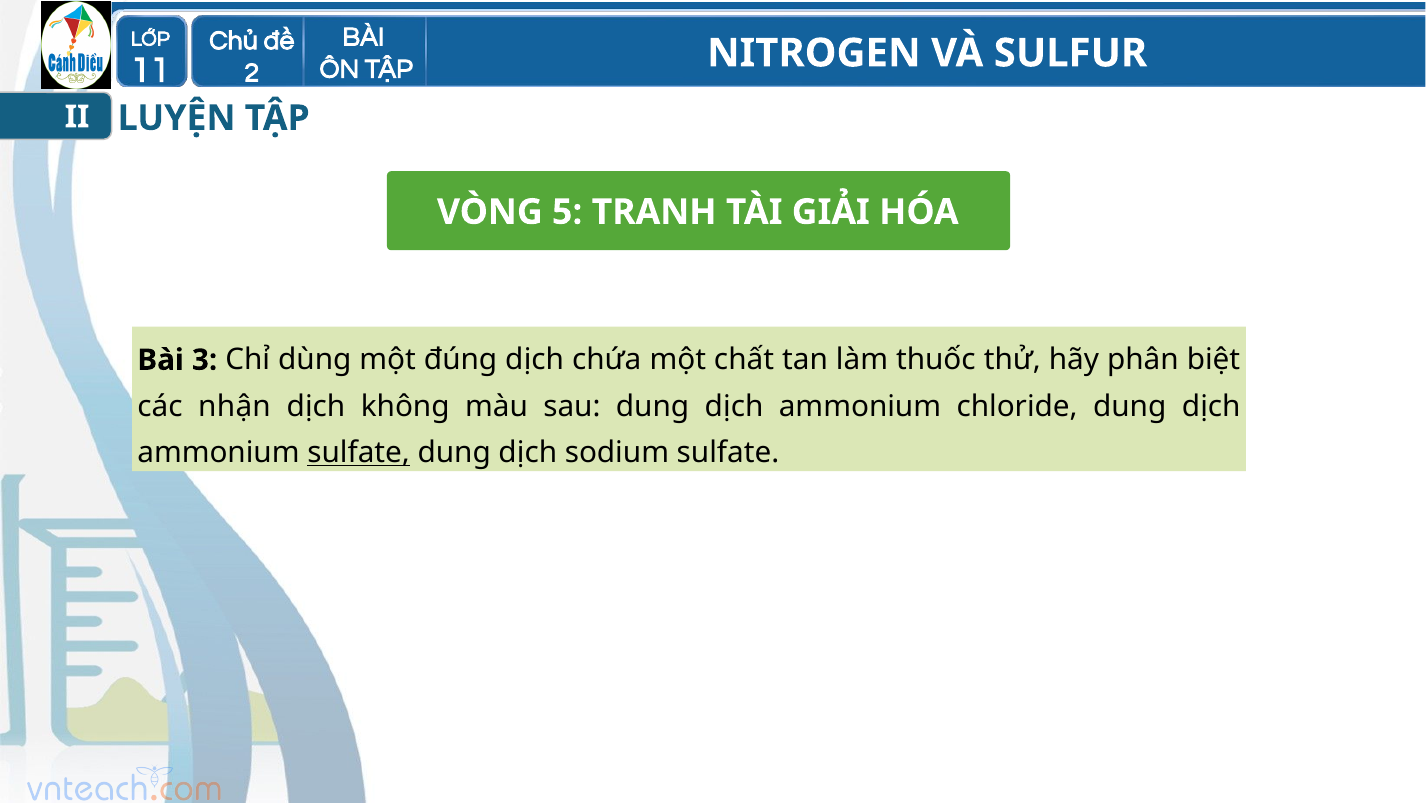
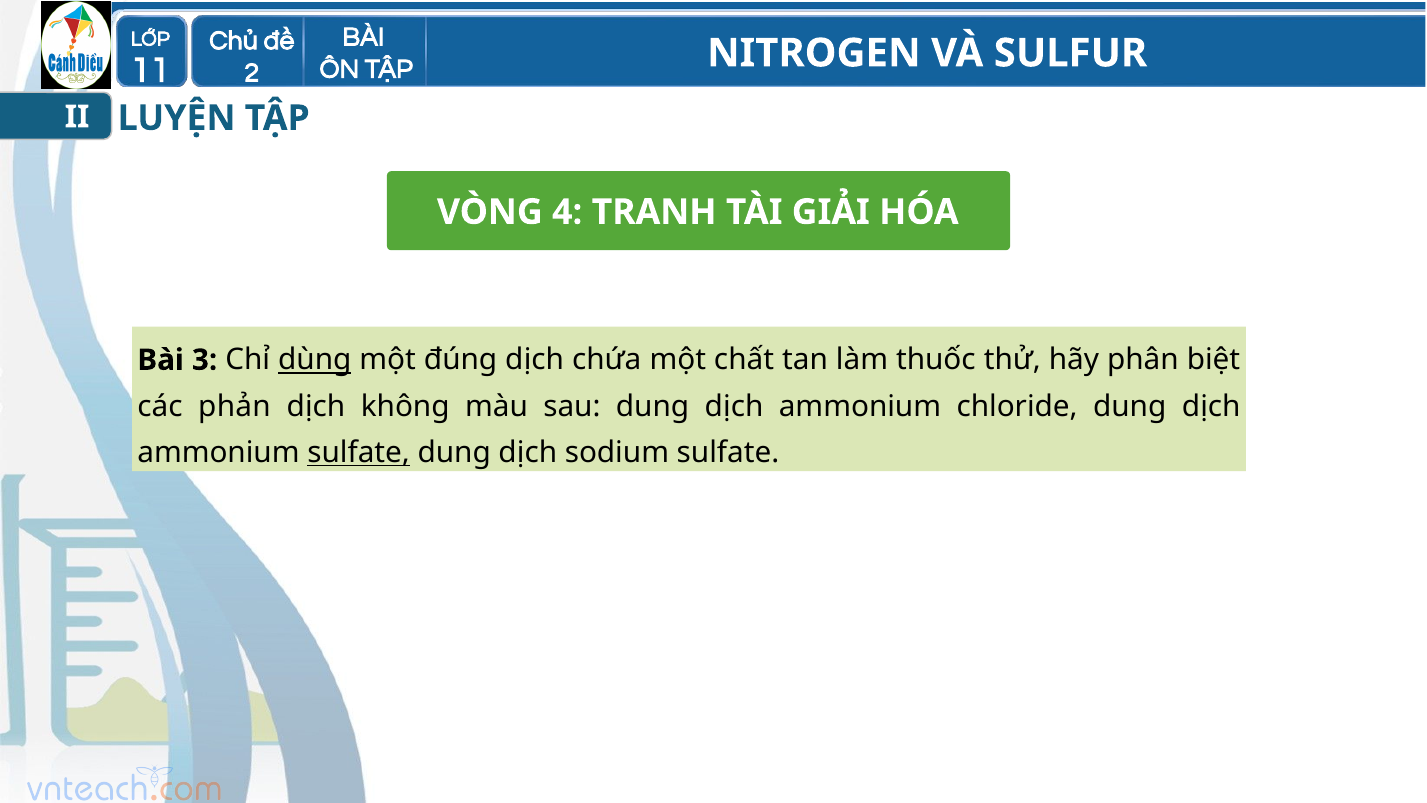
5: 5 -> 4
dùng underline: none -> present
nhận: nhận -> phản
